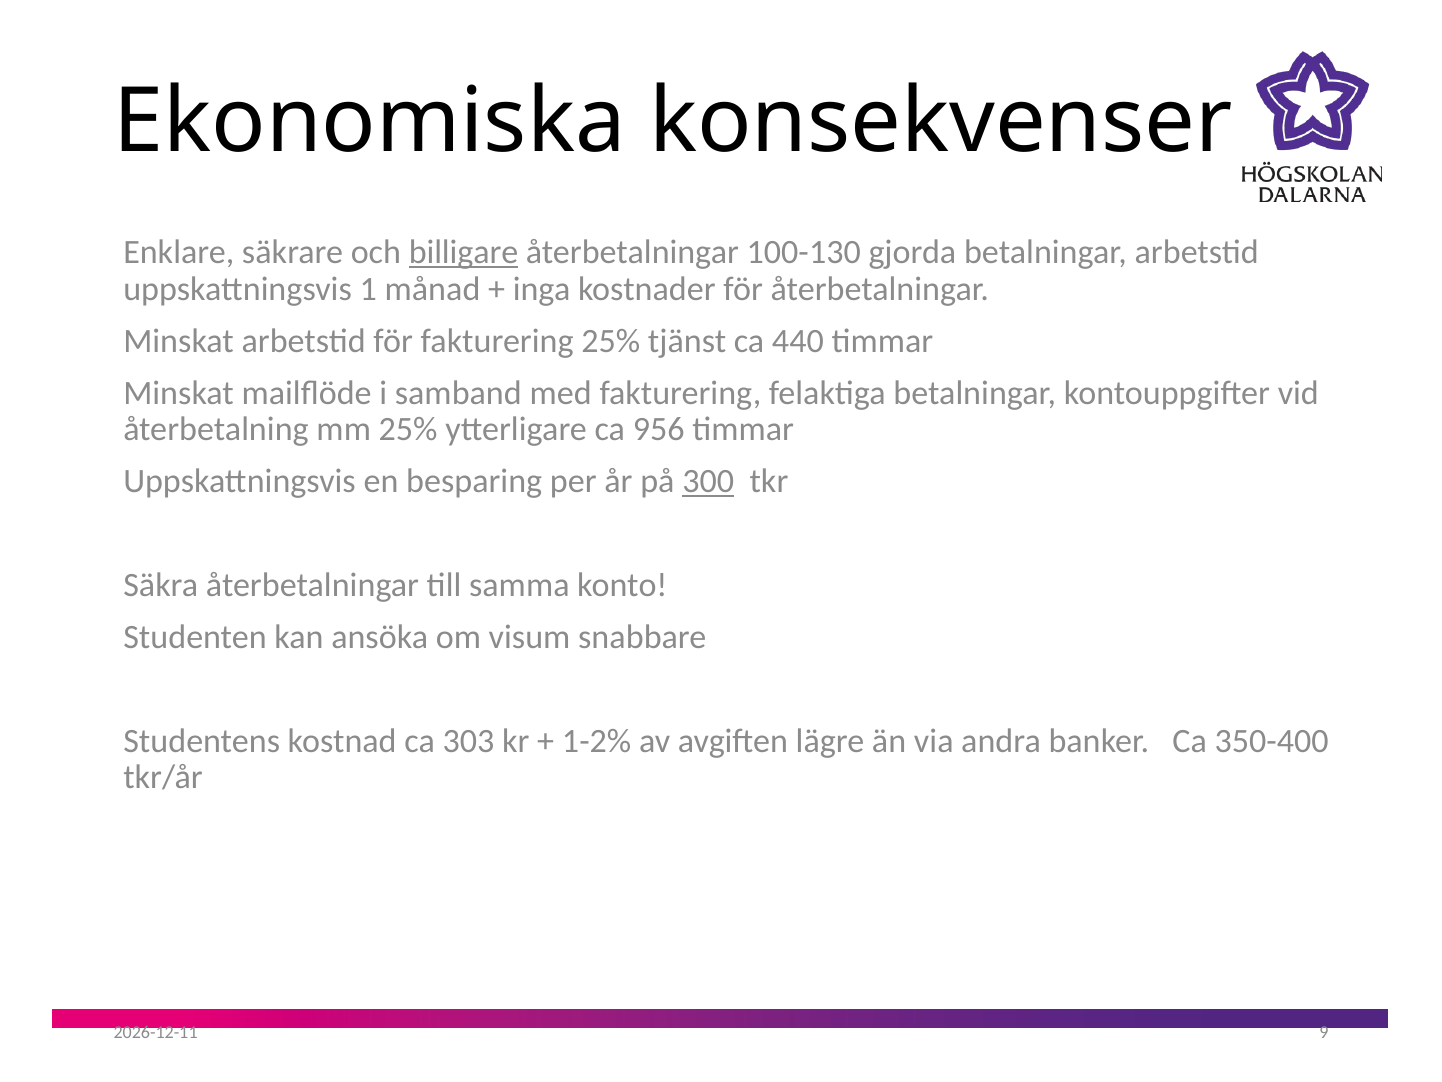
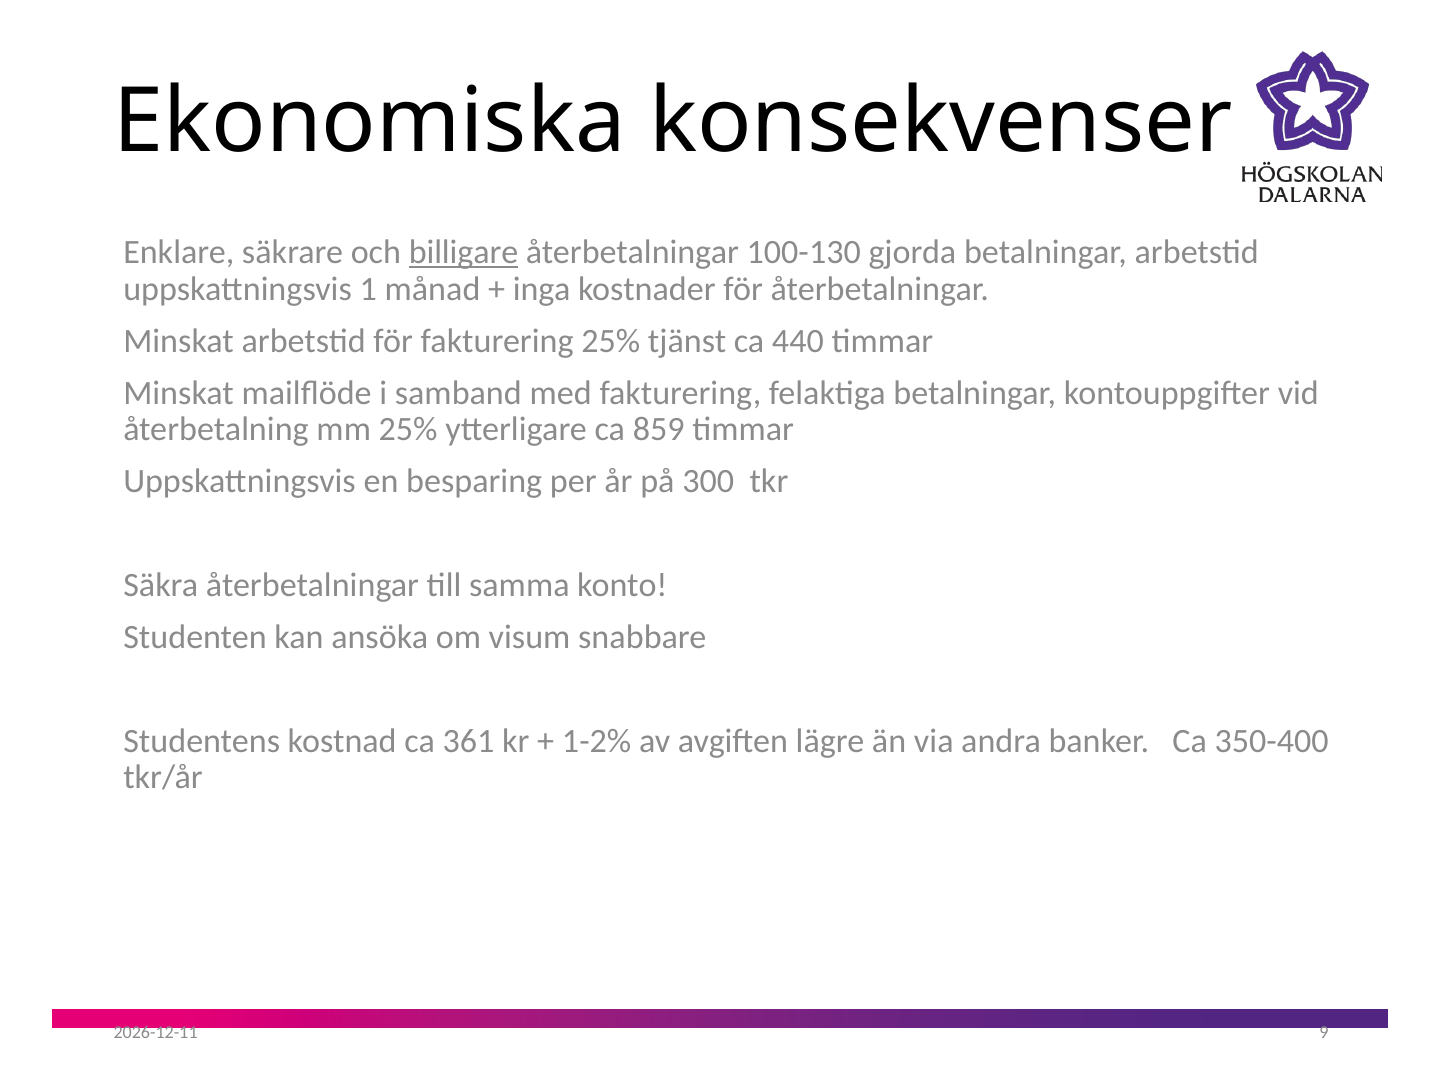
956: 956 -> 859
300 underline: present -> none
303: 303 -> 361
